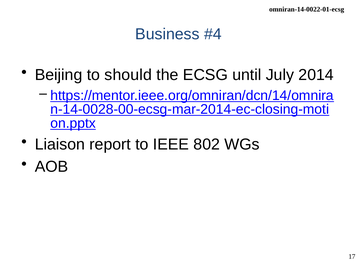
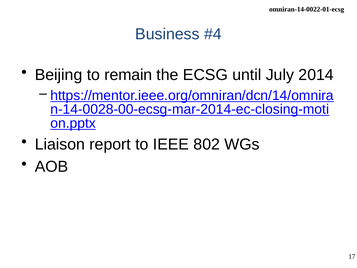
should: should -> remain
